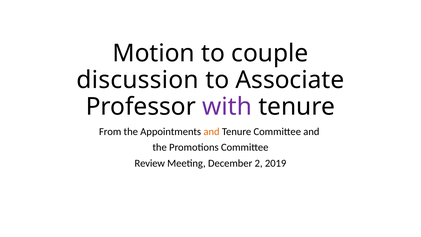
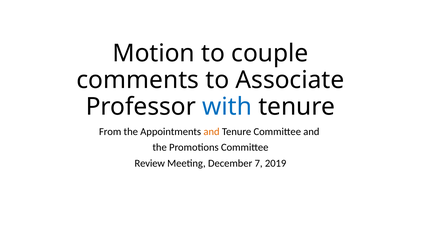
discussion: discussion -> comments
with colour: purple -> blue
2: 2 -> 7
